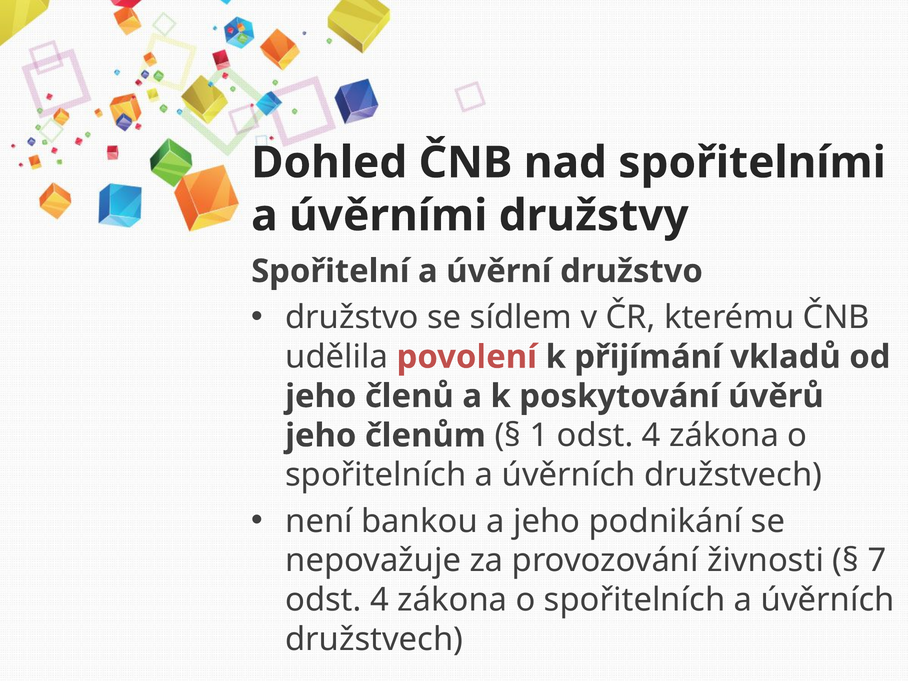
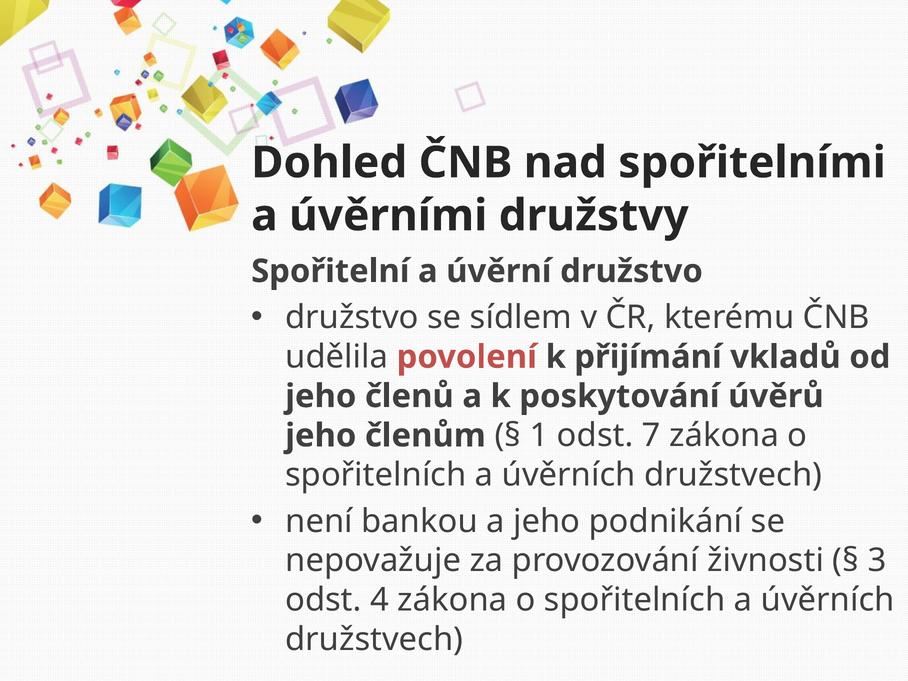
1 odst 4: 4 -> 7
7: 7 -> 3
